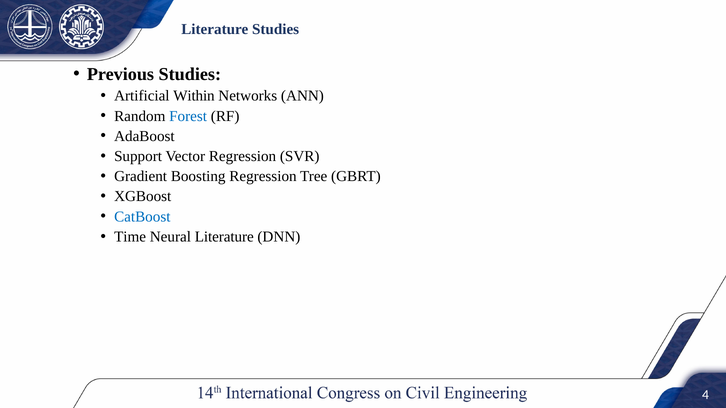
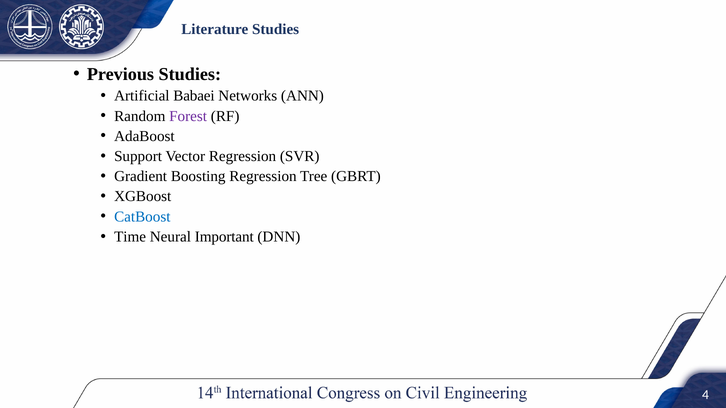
Within: Within -> Babaei
Forest colour: blue -> purple
Neural Literature: Literature -> Important
